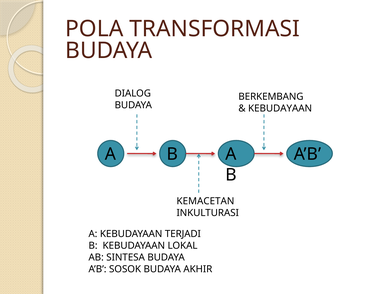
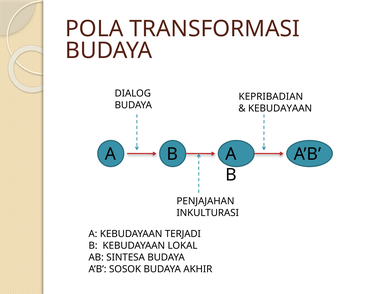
BERKEMBANG: BERKEMBANG -> KEPRIBADIAN
KEMACETAN: KEMACETAN -> PENJAJAHAN
